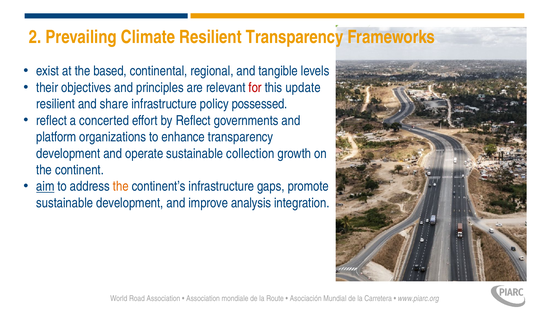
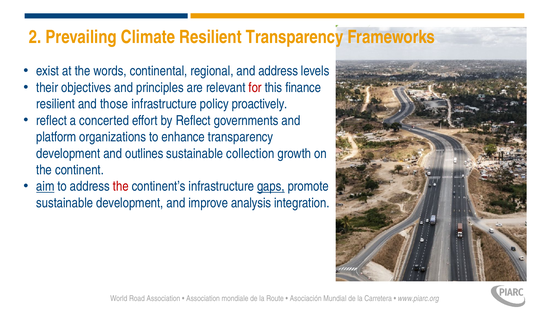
based: based -> words
and tangible: tangible -> address
update: update -> finance
share: share -> those
possessed: possessed -> proactively
operate: operate -> outlines
the at (121, 186) colour: orange -> red
gaps underline: none -> present
